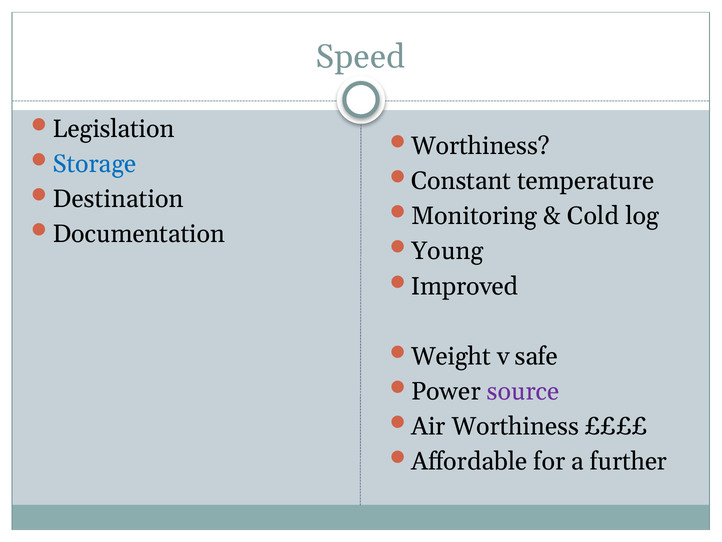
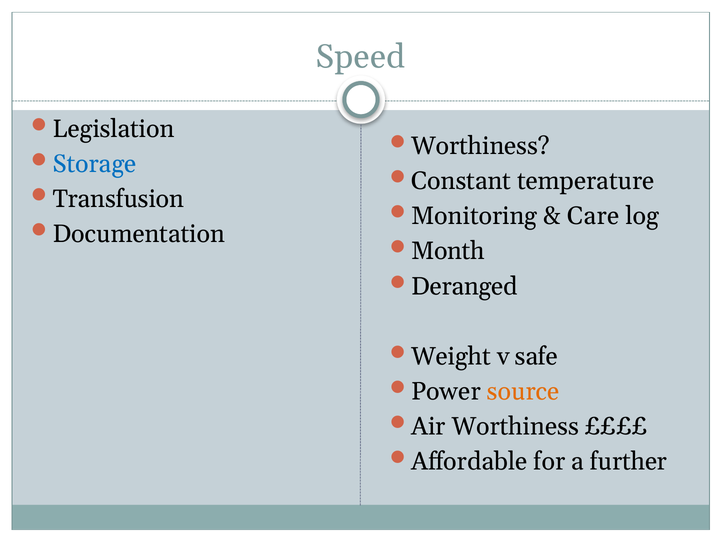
Destination: Destination -> Transfusion
Cold: Cold -> Care
Young: Young -> Month
Improved: Improved -> Deranged
source colour: purple -> orange
